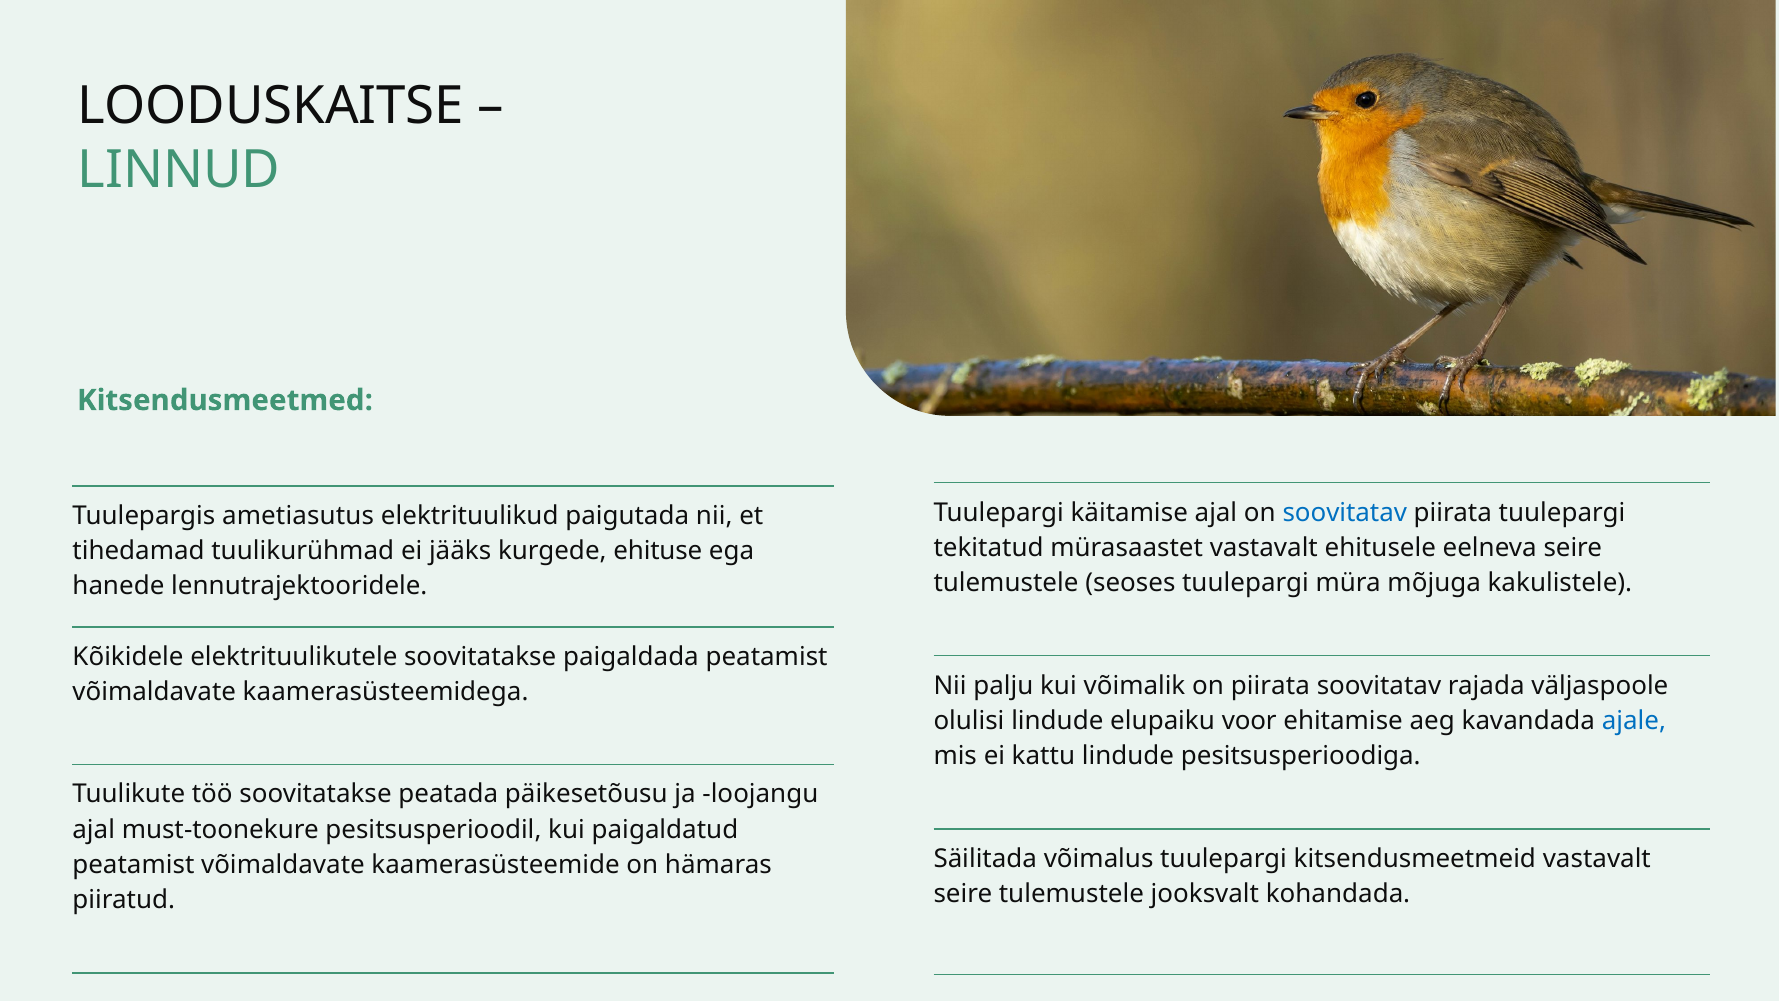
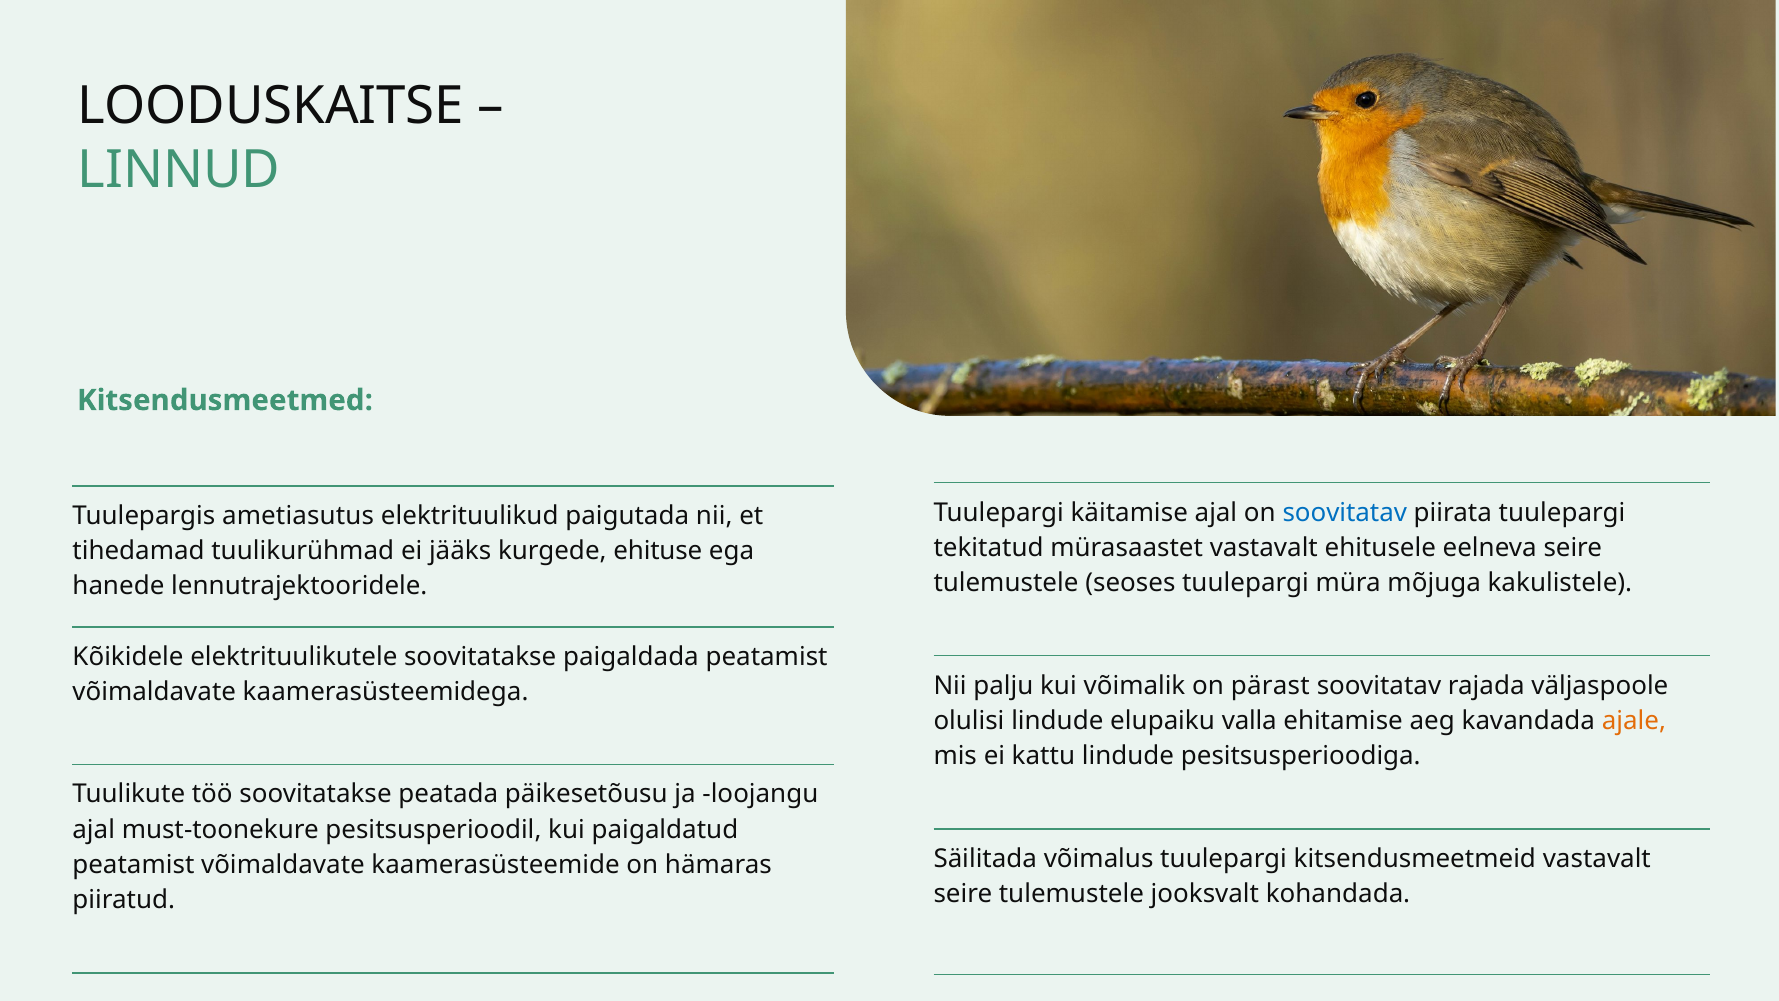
on piirata: piirata -> pärast
voor: voor -> valla
ajale colour: blue -> orange
